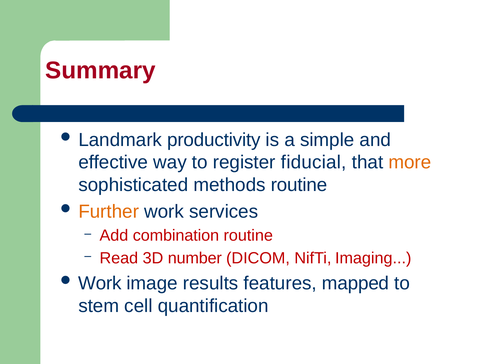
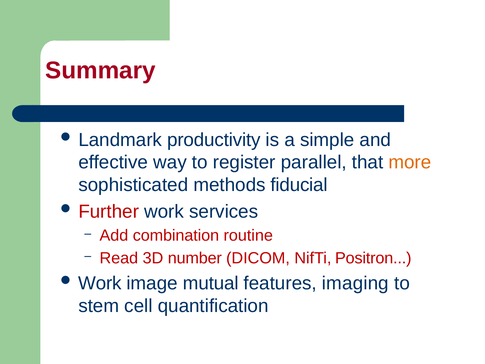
fiducial: fiducial -> parallel
methods routine: routine -> fiducial
Further colour: orange -> red
Imaging: Imaging -> Positron
results: results -> mutual
mapped: mapped -> imaging
